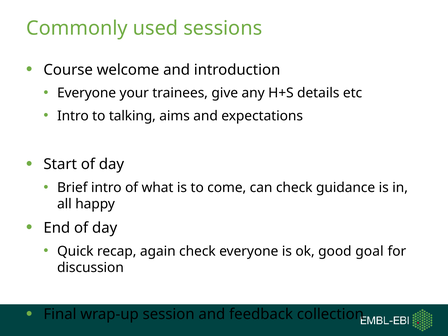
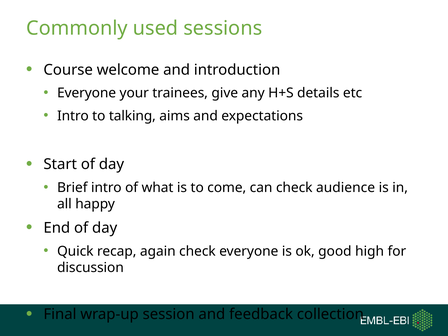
guidance: guidance -> audience
goal: goal -> high
